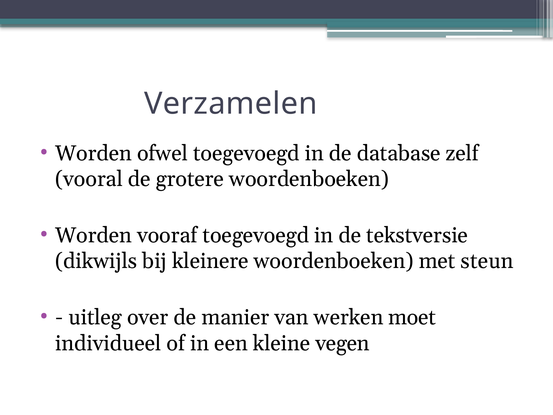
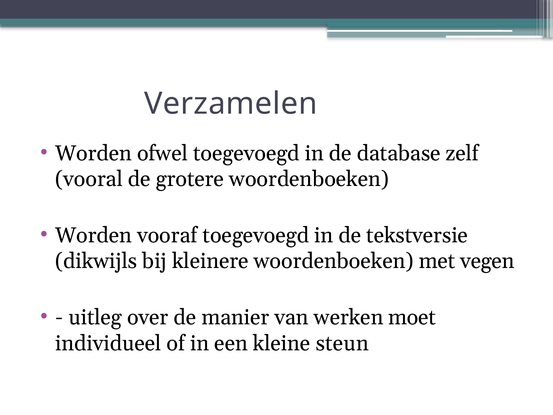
steun: steun -> vegen
vegen: vegen -> steun
